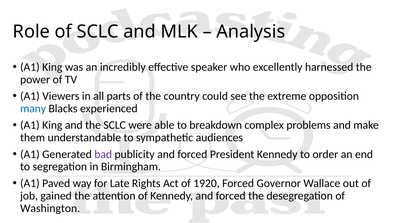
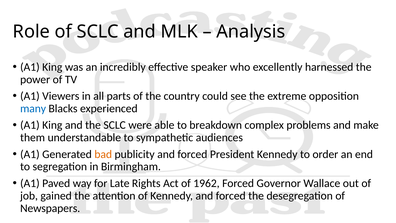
bad colour: purple -> orange
1920: 1920 -> 1962
Washington: Washington -> Newspapers
